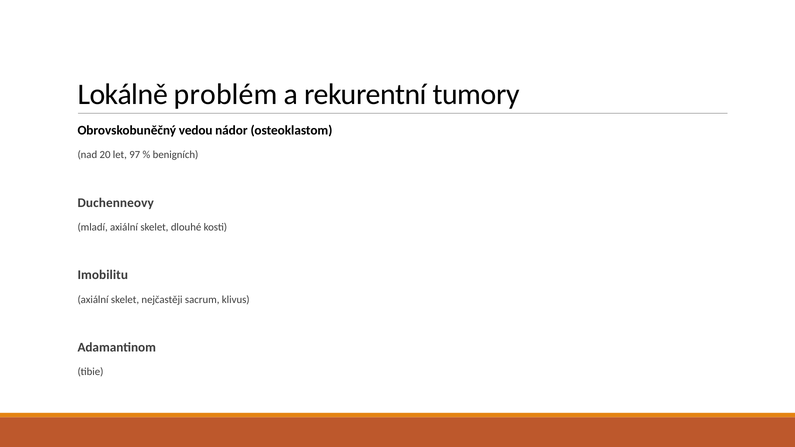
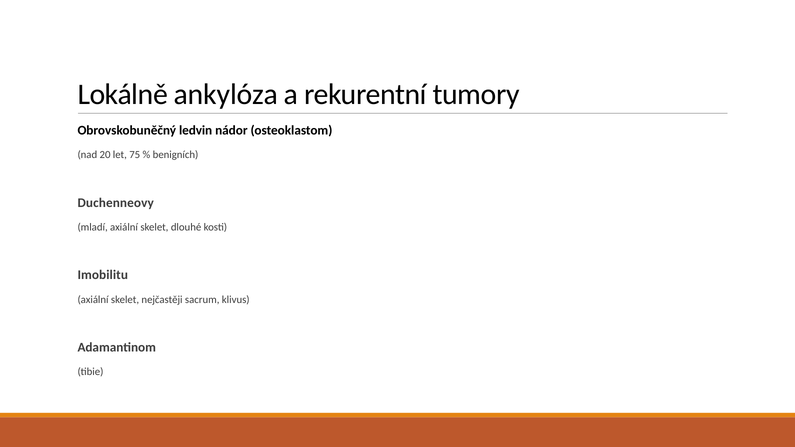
problém: problém -> ankylóza
vedou: vedou -> ledvin
97: 97 -> 75
